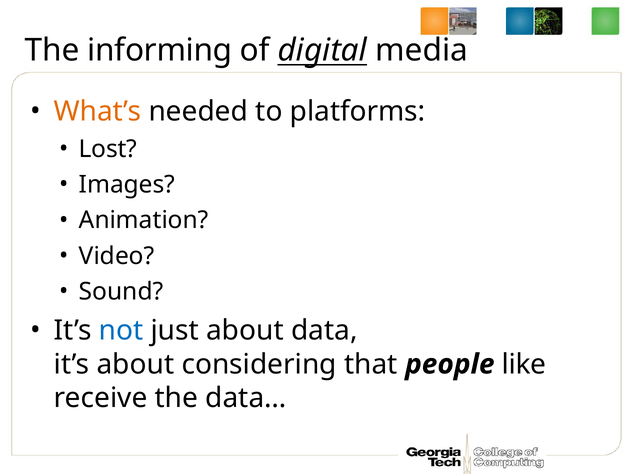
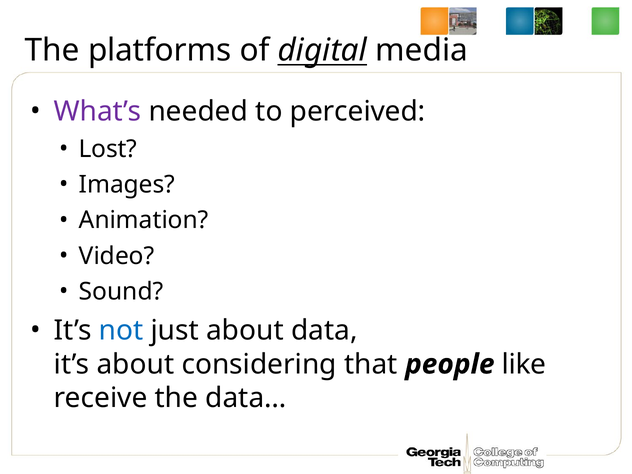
informing: informing -> platforms
What’s colour: orange -> purple
platforms: platforms -> perceived
